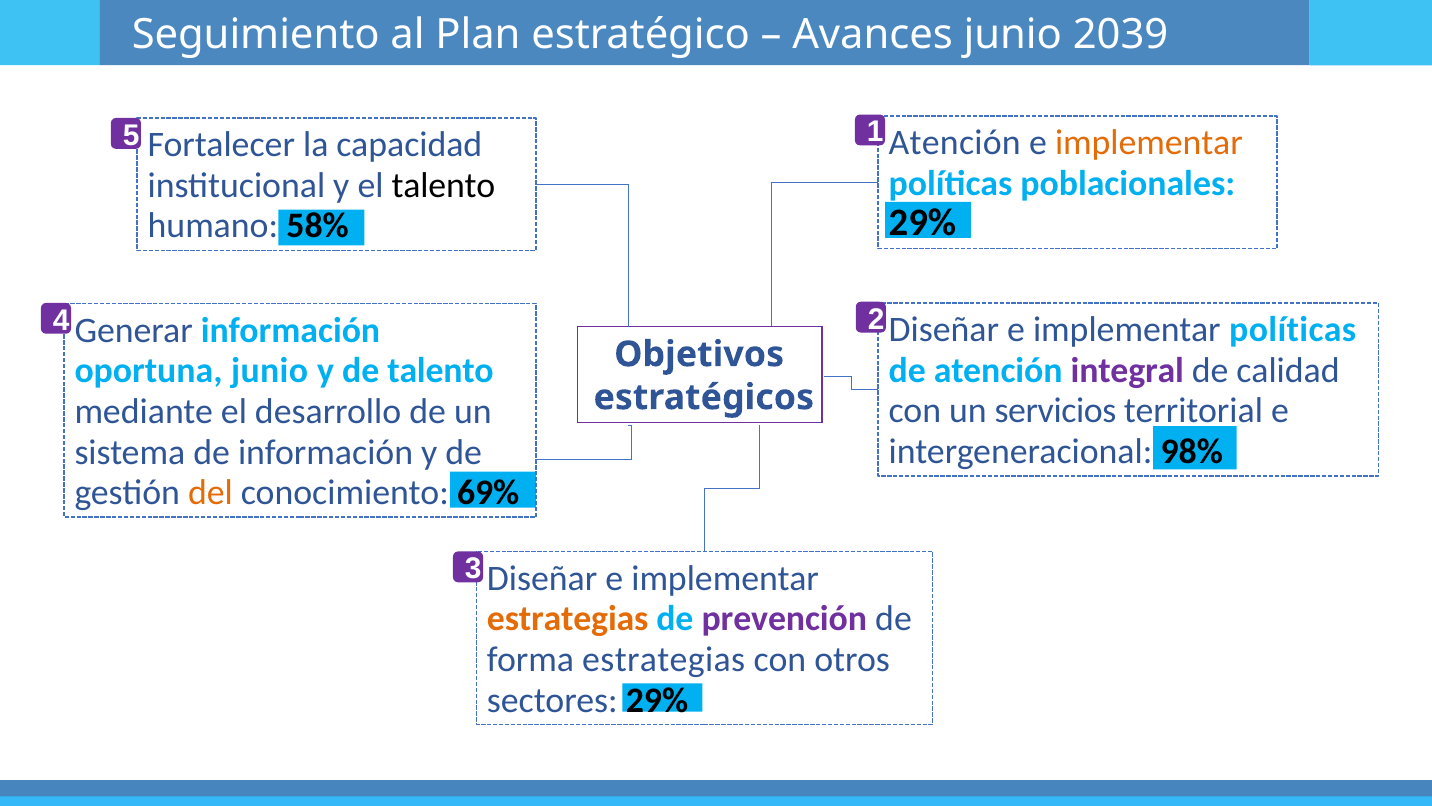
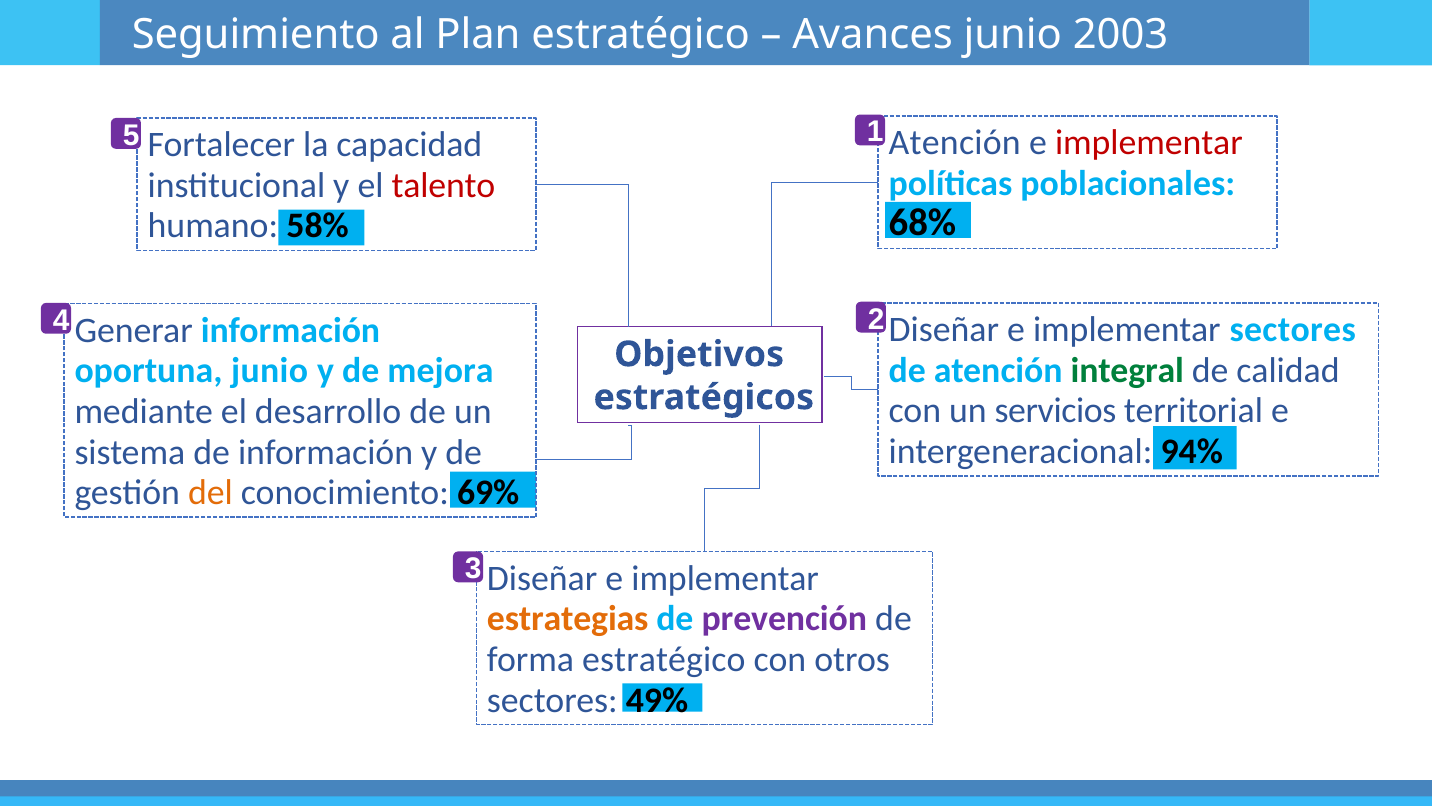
2039: 2039 -> 2003
implementar at (1149, 143) colour: orange -> red
talento at (443, 185) colour: black -> red
29% at (922, 223): 29% -> 68%
Diseñar e implementar políticas: políticas -> sectores
integral colour: purple -> green
de talento: talento -> mejora
98%: 98% -> 94%
forma estrategias: estrategias -> estratégico
sectores 29%: 29% -> 49%
